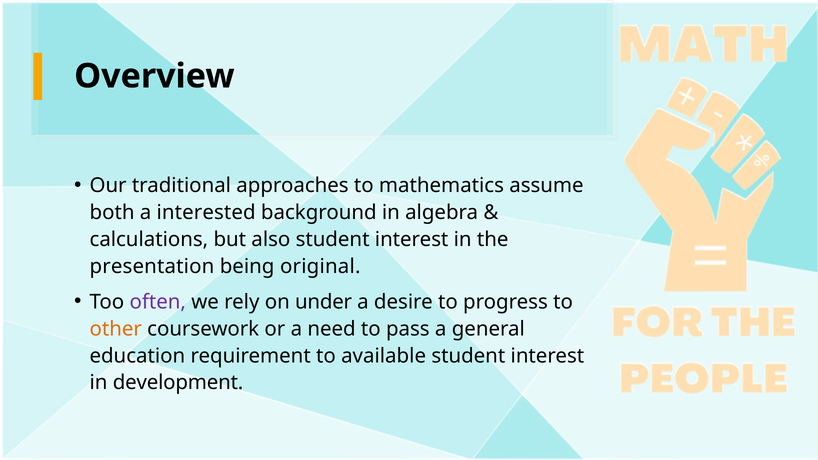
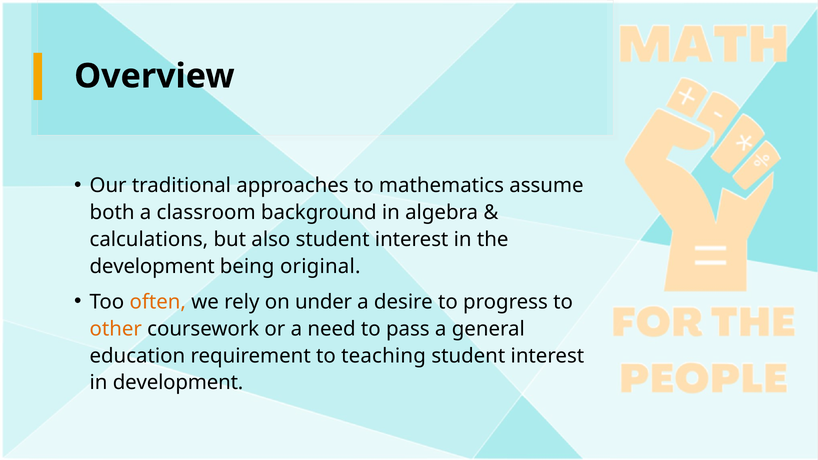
interested: interested -> classroom
presentation at (152, 266): presentation -> development
often colour: purple -> orange
available: available -> teaching
